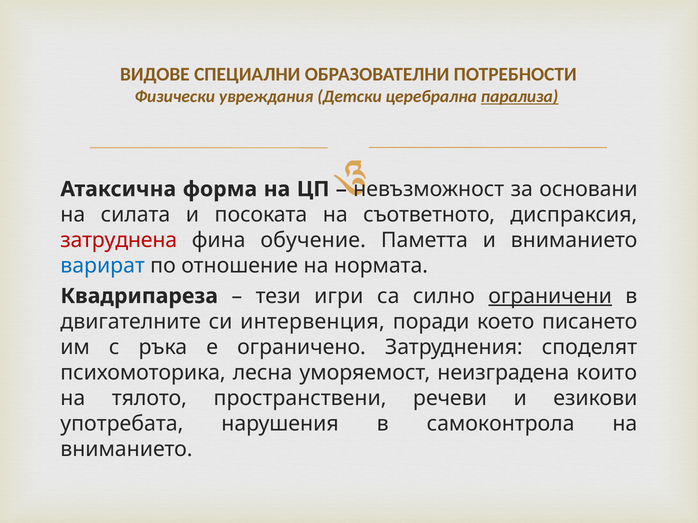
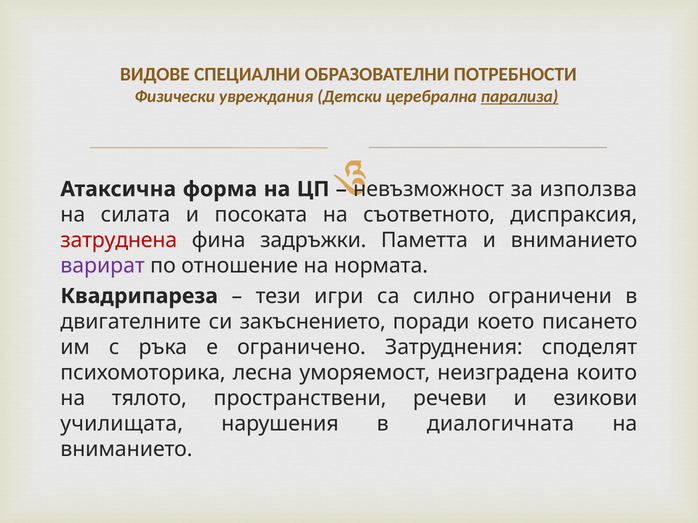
основани: основани -> използва
обучение: обучение -> задръжки
варират colour: blue -> purple
ограничени underline: present -> none
интервенция: интервенция -> закъснението
употребата: употребата -> училищата
самоконтрола: самоконтрола -> диалогичната
